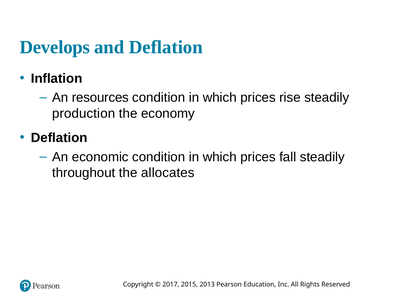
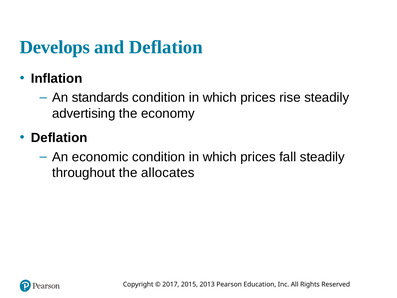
resources: resources -> standards
production: production -> advertising
